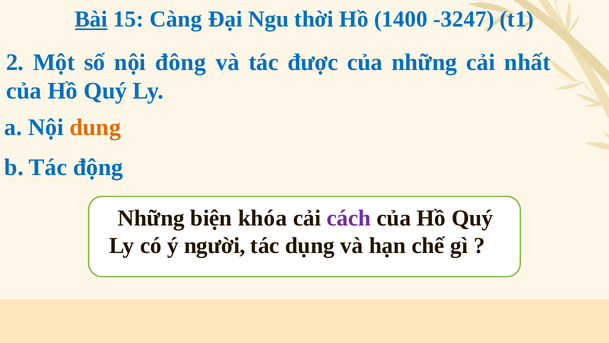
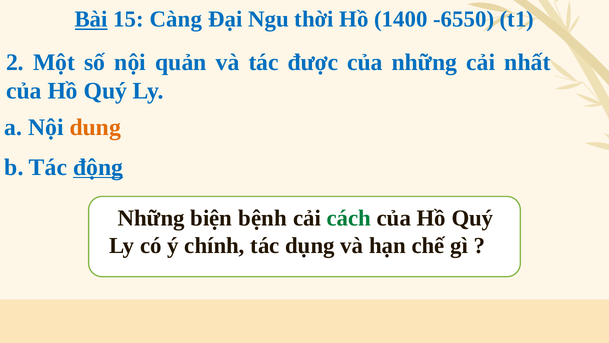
-3247: -3247 -> -6550
đông: đông -> quản
động underline: none -> present
khóa: khóa -> bệnh
cách colour: purple -> green
người: người -> chính
